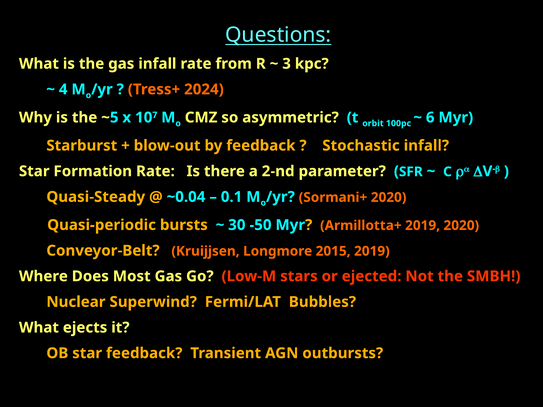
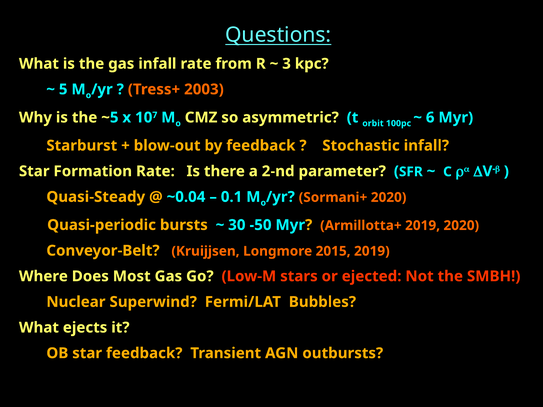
4: 4 -> 5
2024: 2024 -> 2003
